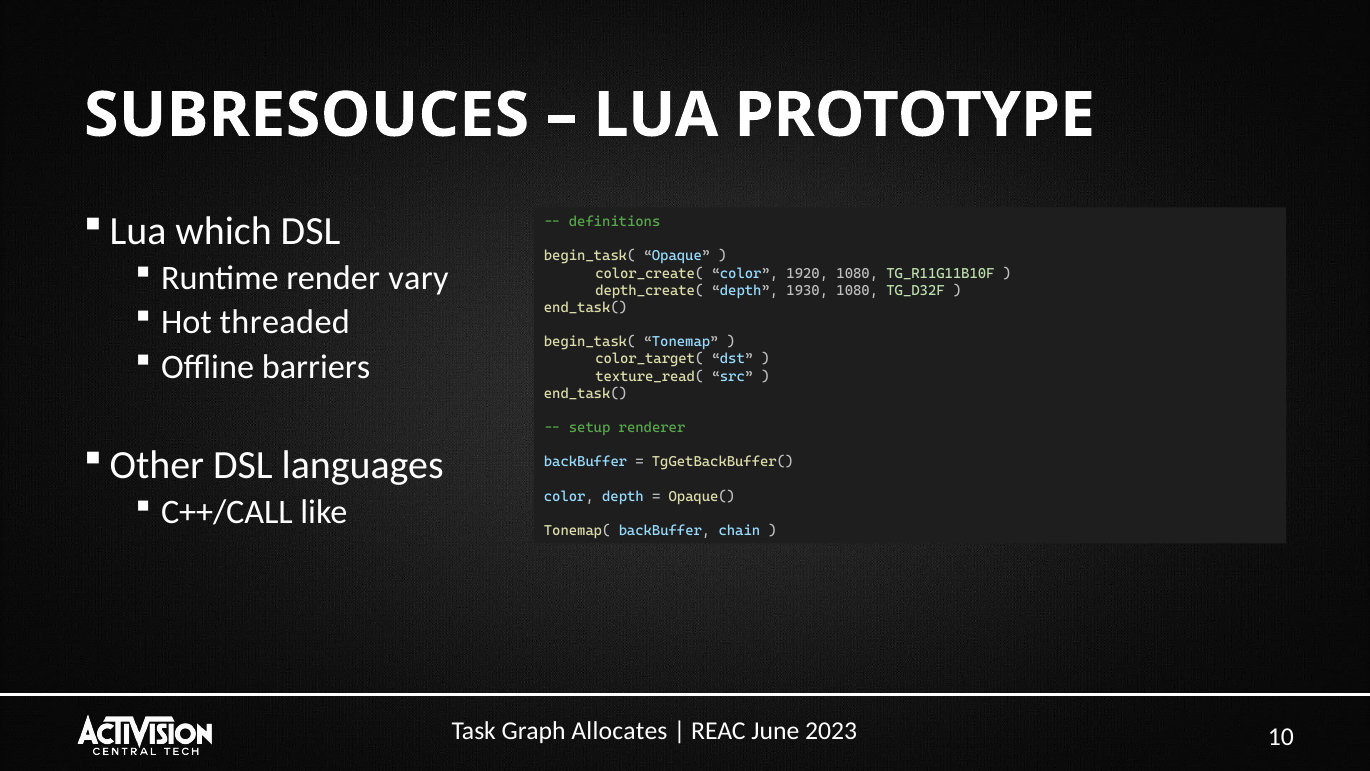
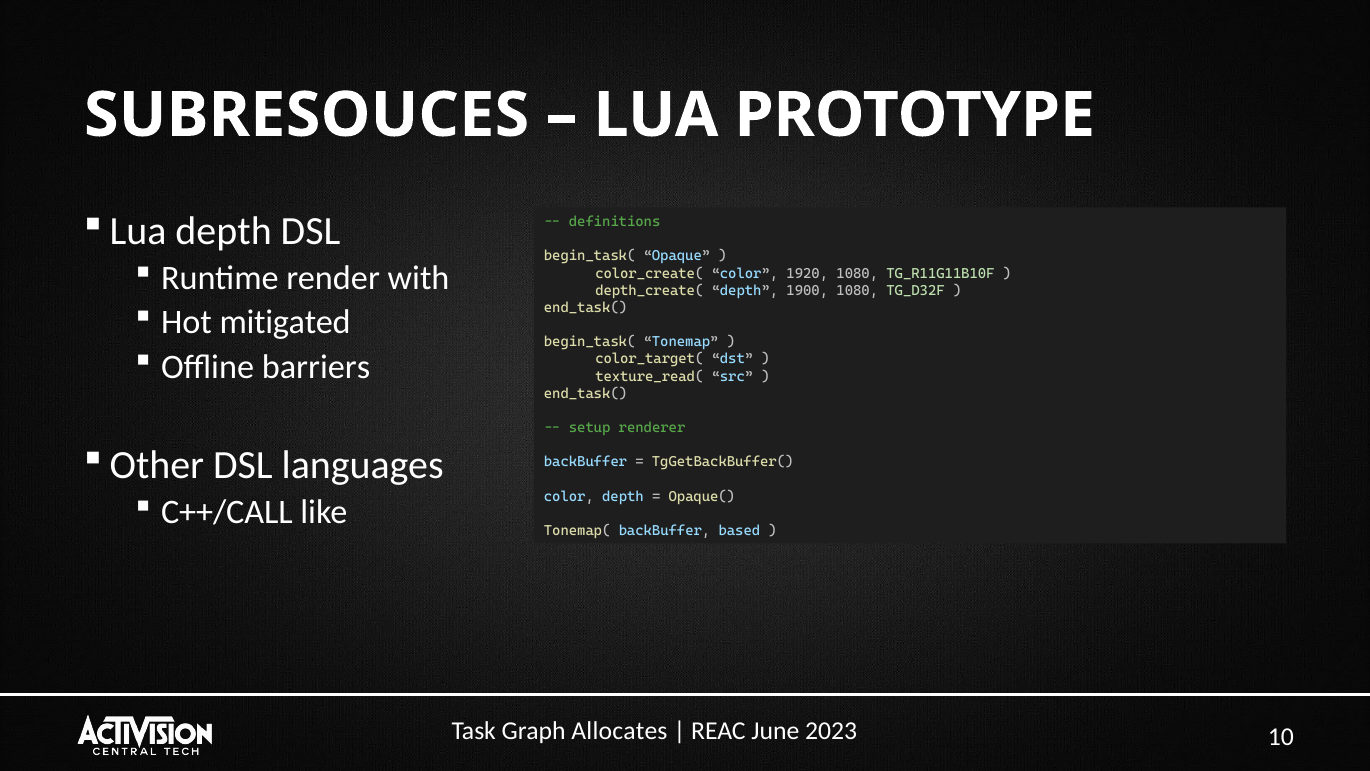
Lua which: which -> depth
vary: vary -> with
1930: 1930 -> 1900
threaded: threaded -> mitigated
chain: chain -> based
